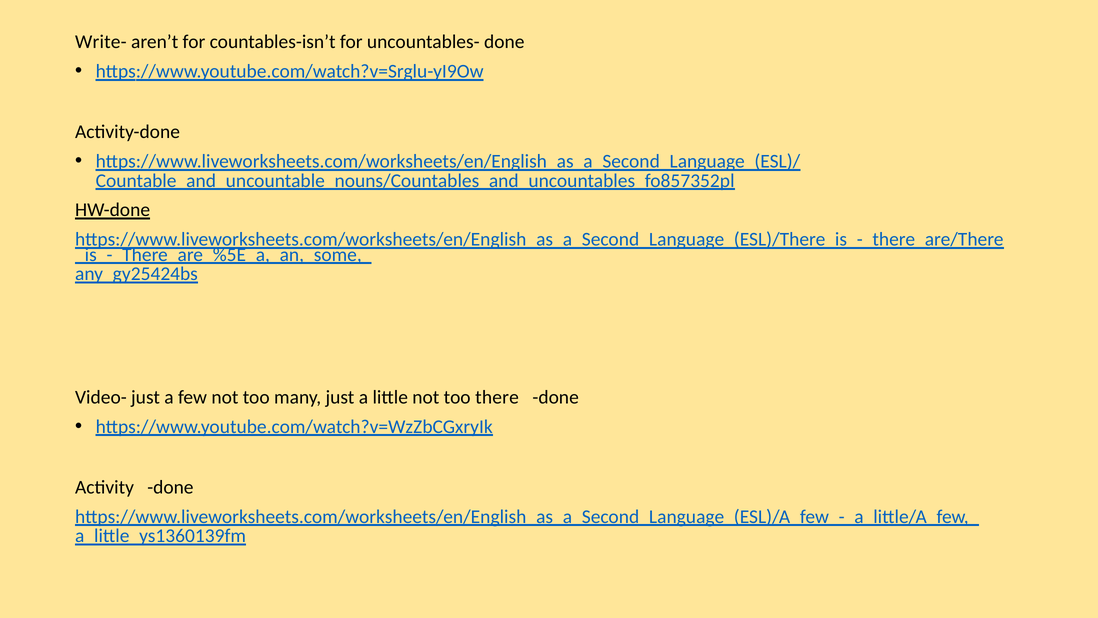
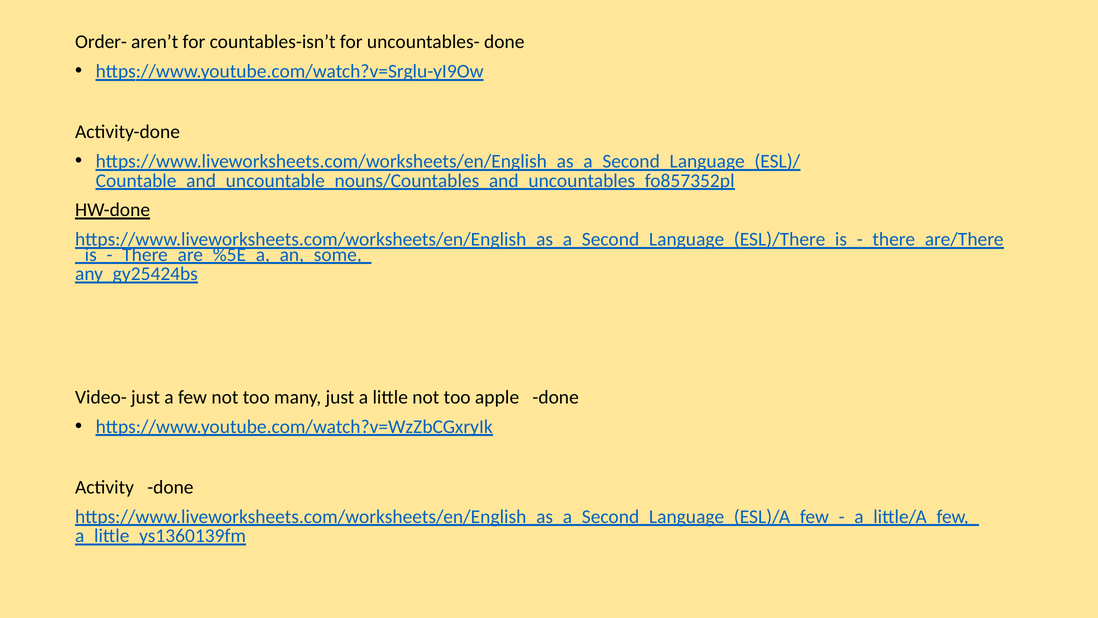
Write-: Write- -> Order-
there: there -> apple
